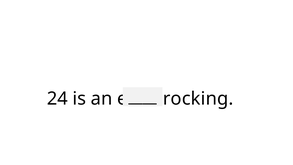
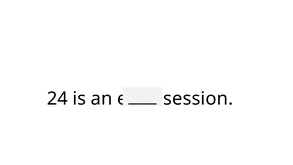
rocking: rocking -> session
